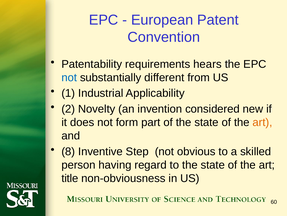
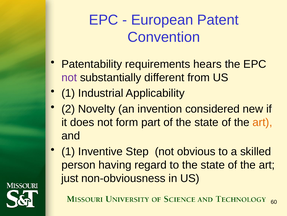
not at (69, 77) colour: blue -> purple
8 at (68, 151): 8 -> 1
title: title -> just
